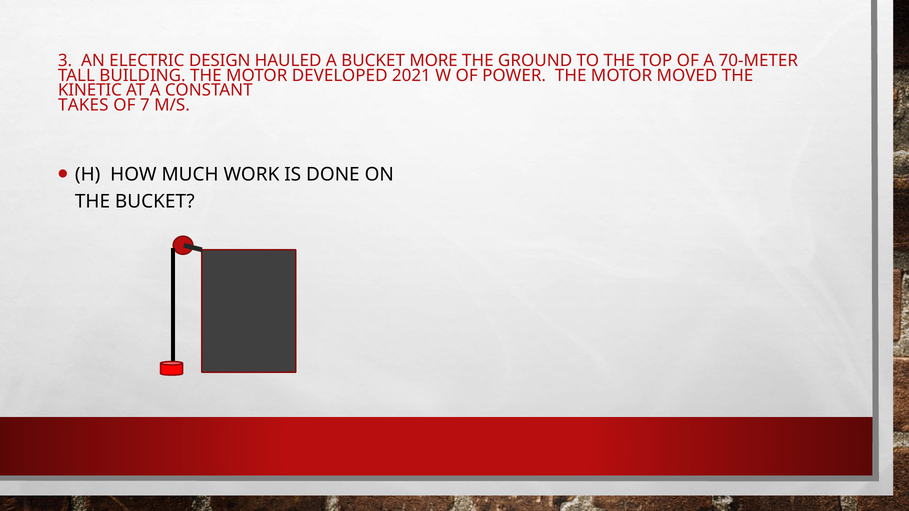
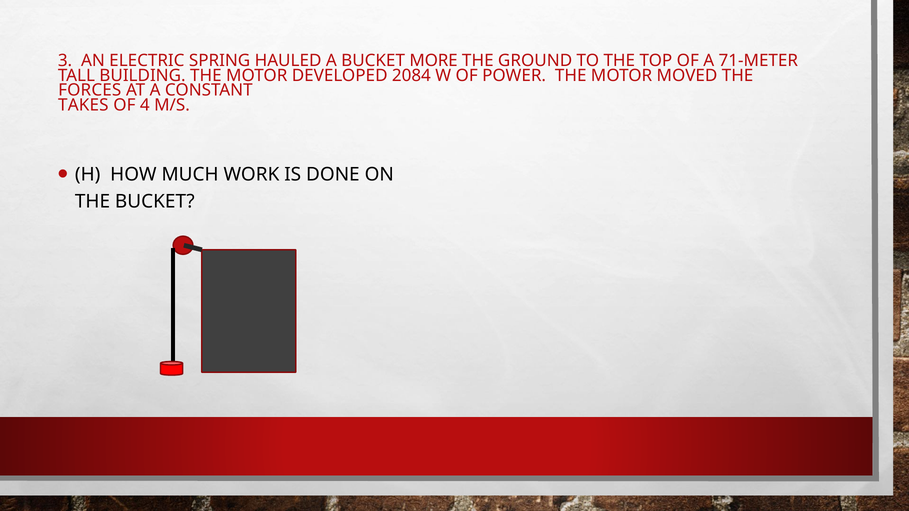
DESIGN: DESIGN -> SPRING
70-METER: 70-METER -> 71-METER
2021: 2021 -> 2084
KINETIC: KINETIC -> FORCES
7: 7 -> 4
